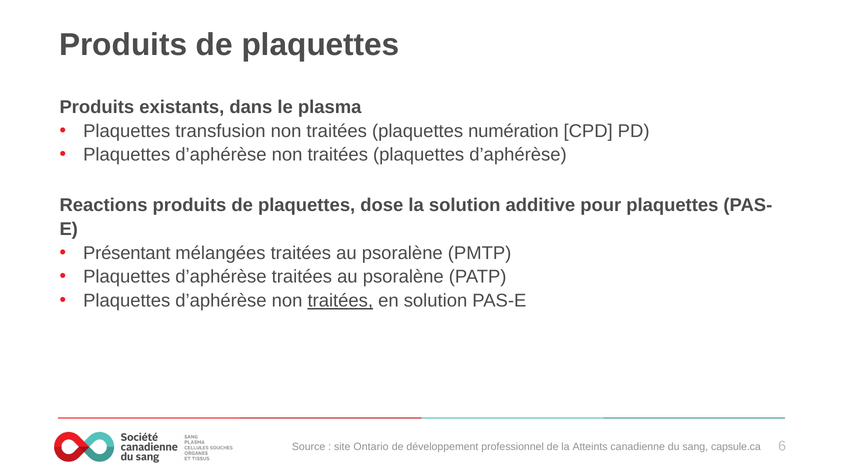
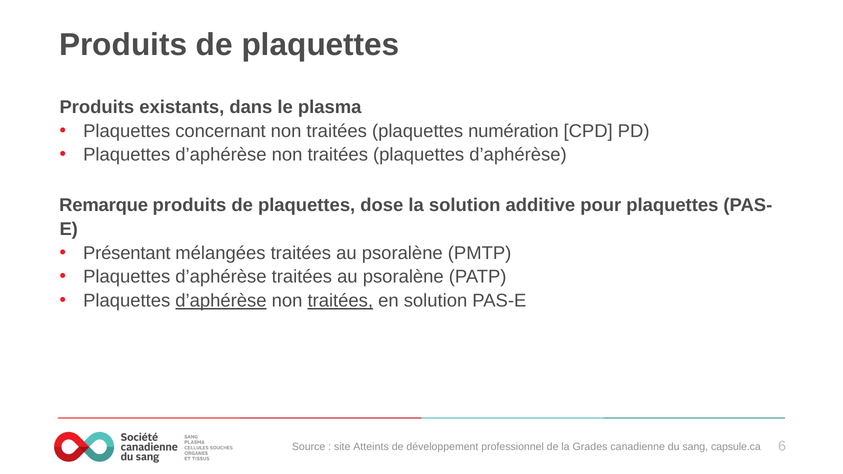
transfusion: transfusion -> concernant
Reactions: Reactions -> Remarque
d’aphérèse at (221, 301) underline: none -> present
Ontario: Ontario -> Atteints
Atteints: Atteints -> Grades
